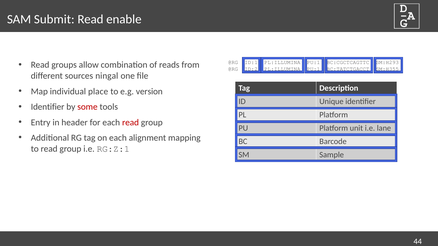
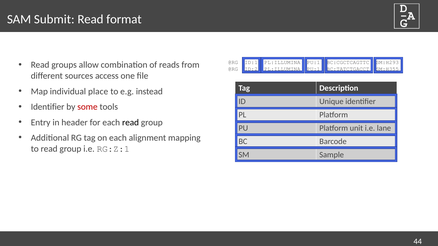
enable: enable -> format
ningal: ningal -> access
version: version -> instead
read at (131, 123) colour: red -> black
